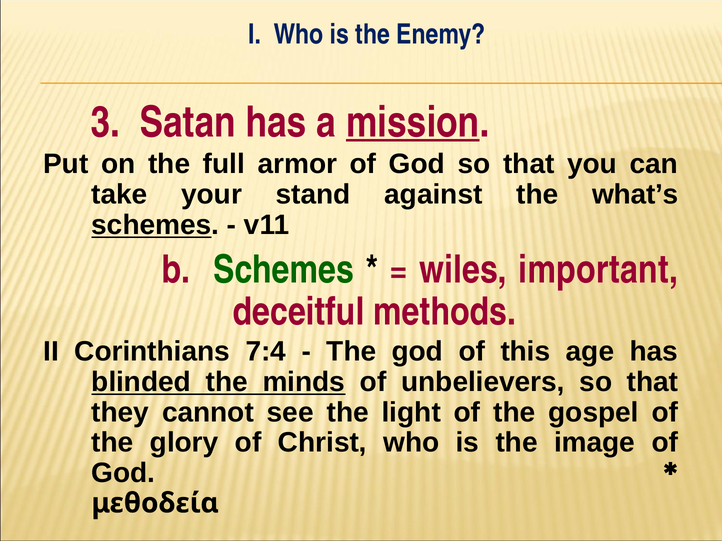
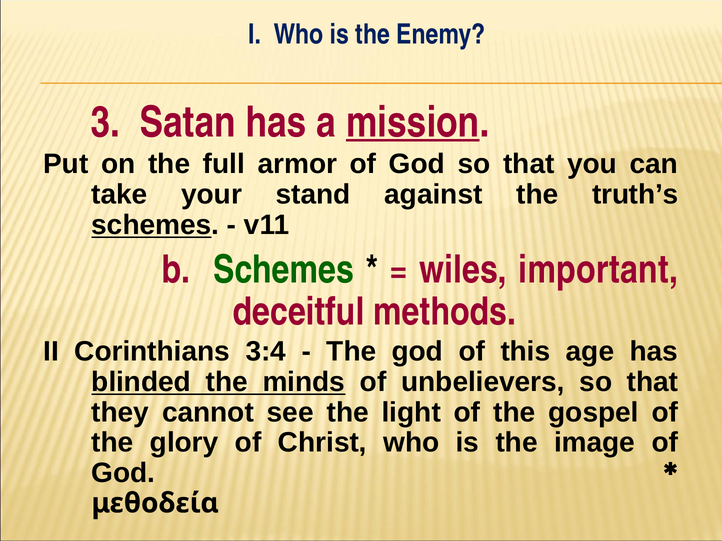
what’s: what’s -> truth’s
7:4: 7:4 -> 3:4
